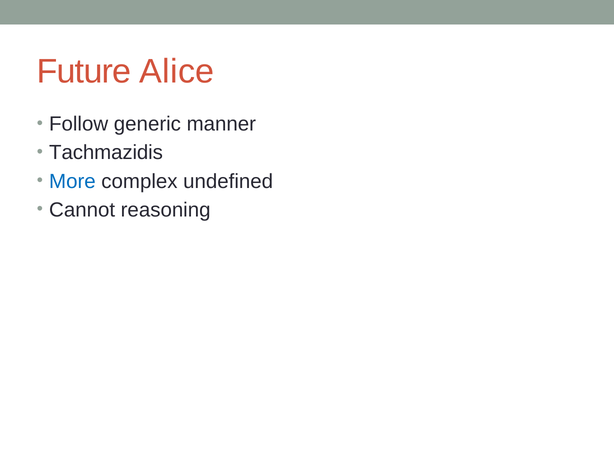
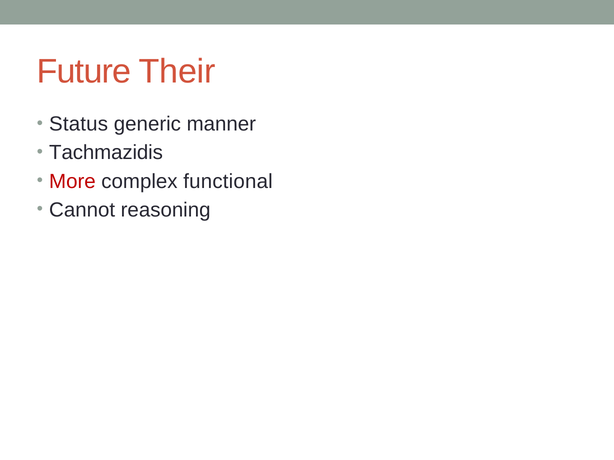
Alice: Alice -> Their
Follow: Follow -> Status
More colour: blue -> red
undefined: undefined -> functional
